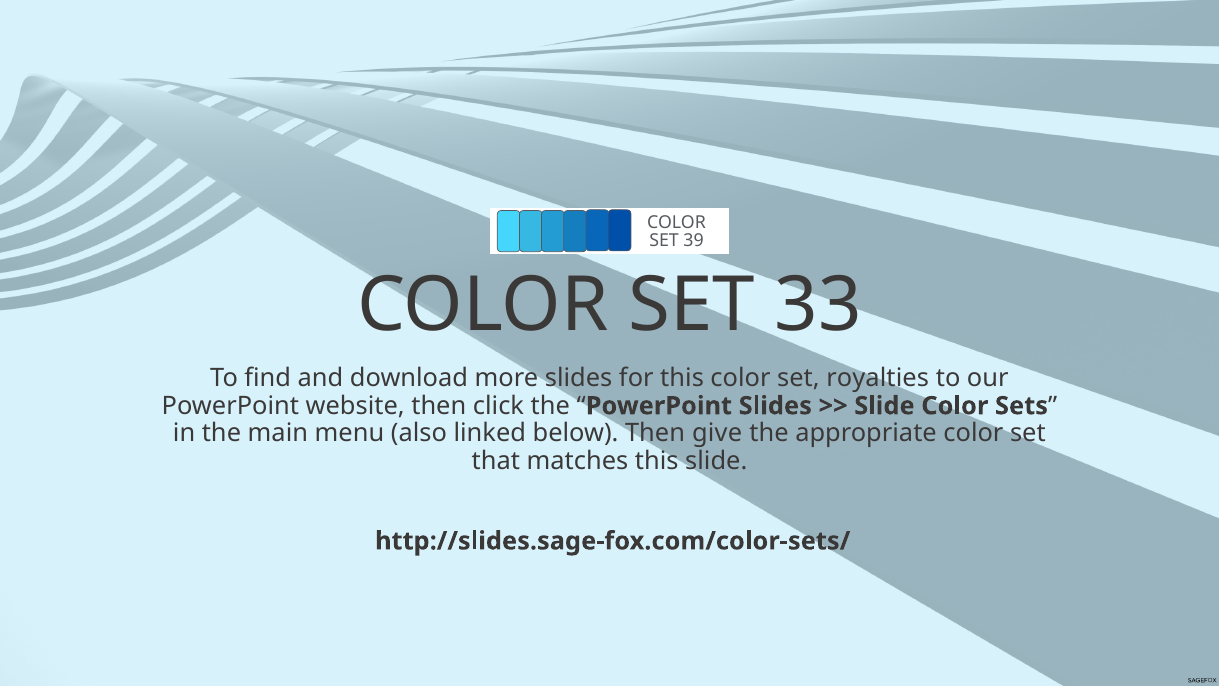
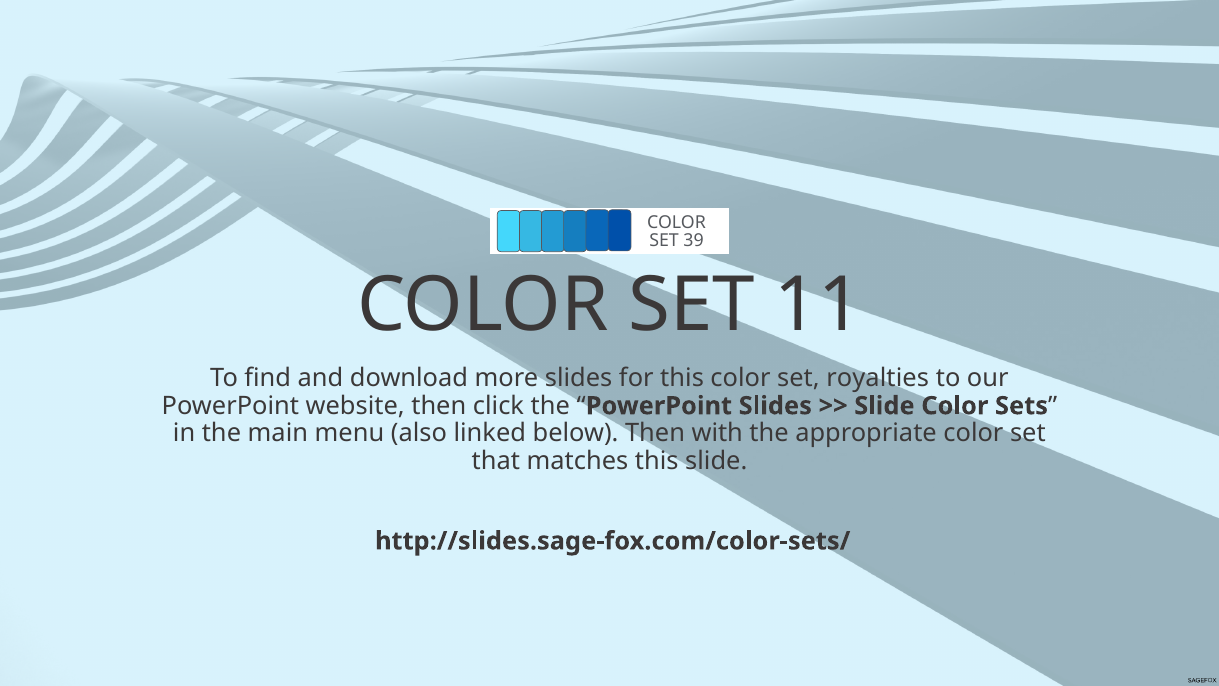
33: 33 -> 11
give: give -> with
